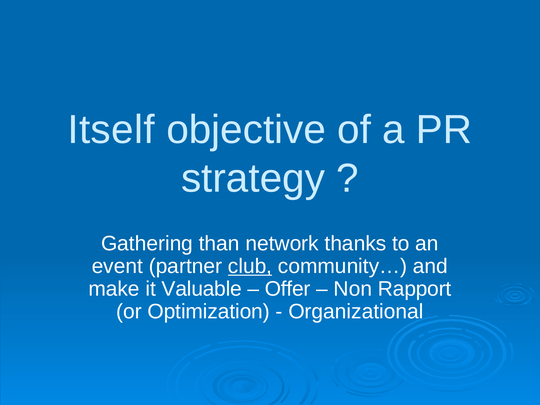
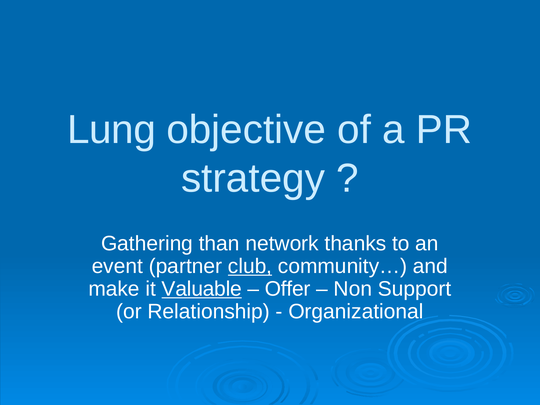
Itself: Itself -> Lung
Valuable underline: none -> present
Rapport: Rapport -> Support
Optimization: Optimization -> Relationship
